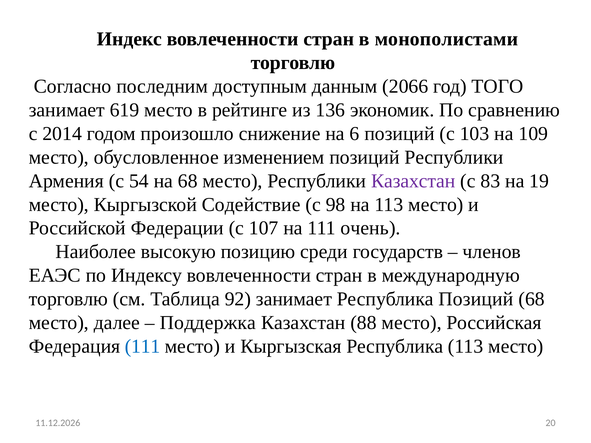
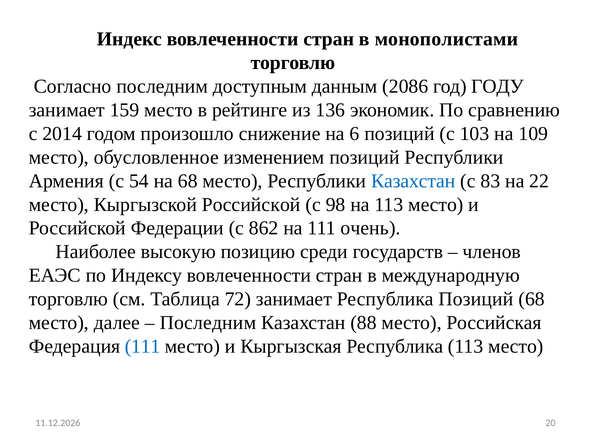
2066: 2066 -> 2086
ТОГО: ТОГО -> ГОДУ
619: 619 -> 159
Казахстан at (413, 181) colour: purple -> blue
19: 19 -> 22
Кыргызской Содействие: Содействие -> Российской
107: 107 -> 862
92: 92 -> 72
Поддержка at (208, 323): Поддержка -> Последним
